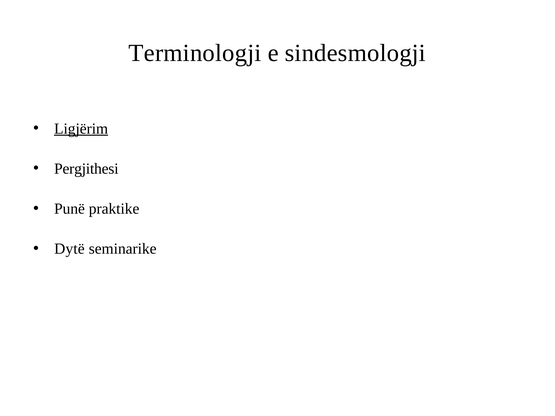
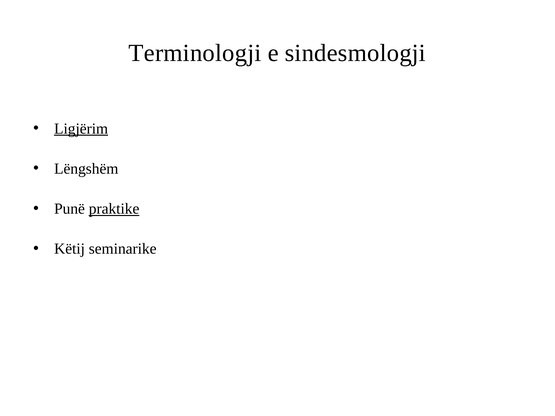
Pergjithesi: Pergjithesi -> Lëngshëm
praktike underline: none -> present
Dytë: Dytë -> Këtij
